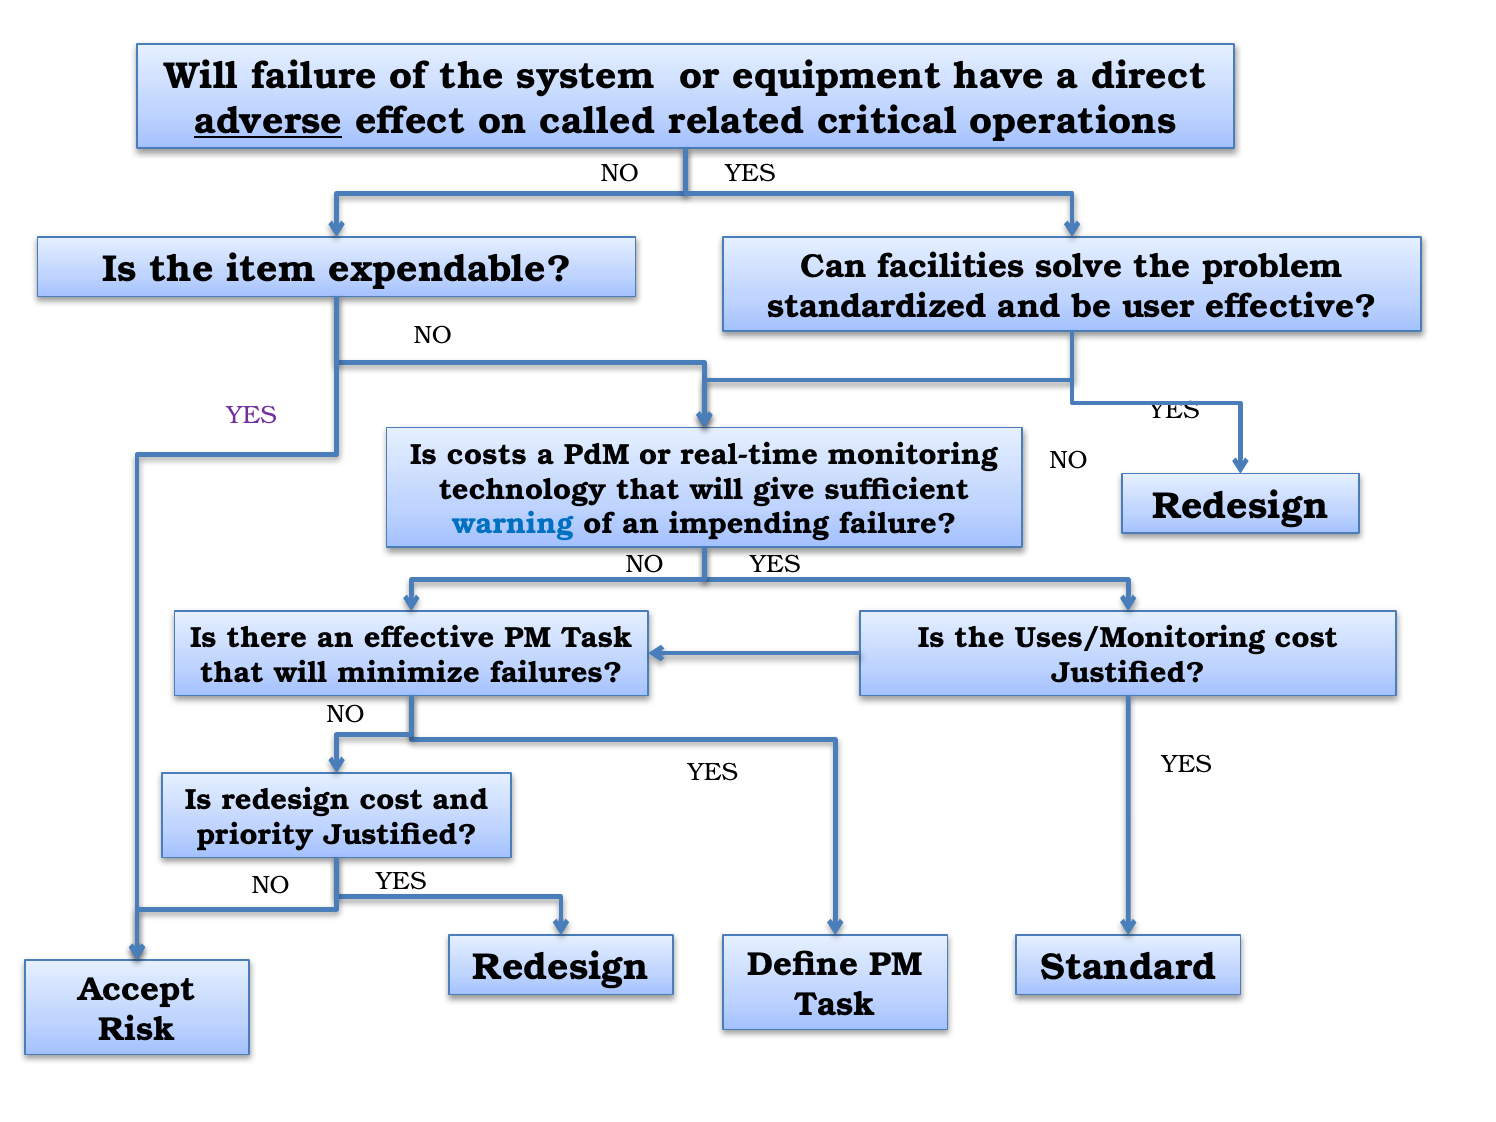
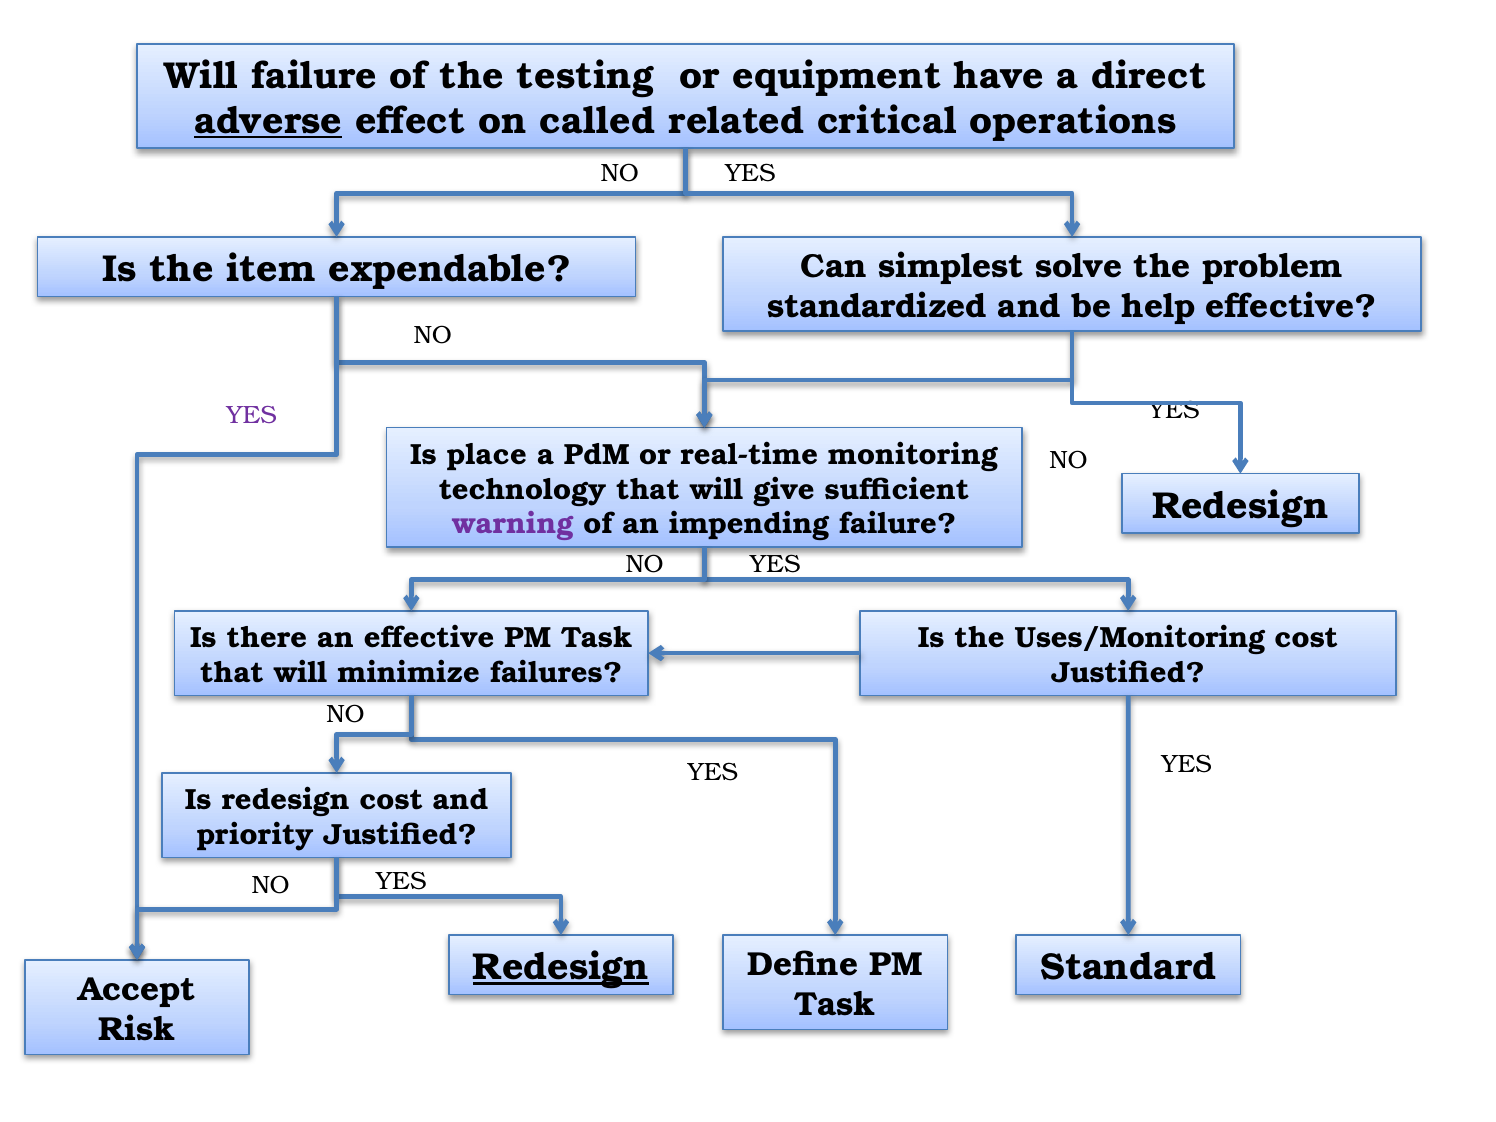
system: system -> testing
facilities: facilities -> simplest
user: user -> help
costs: costs -> place
warning colour: blue -> purple
Redesign at (561, 967) underline: none -> present
